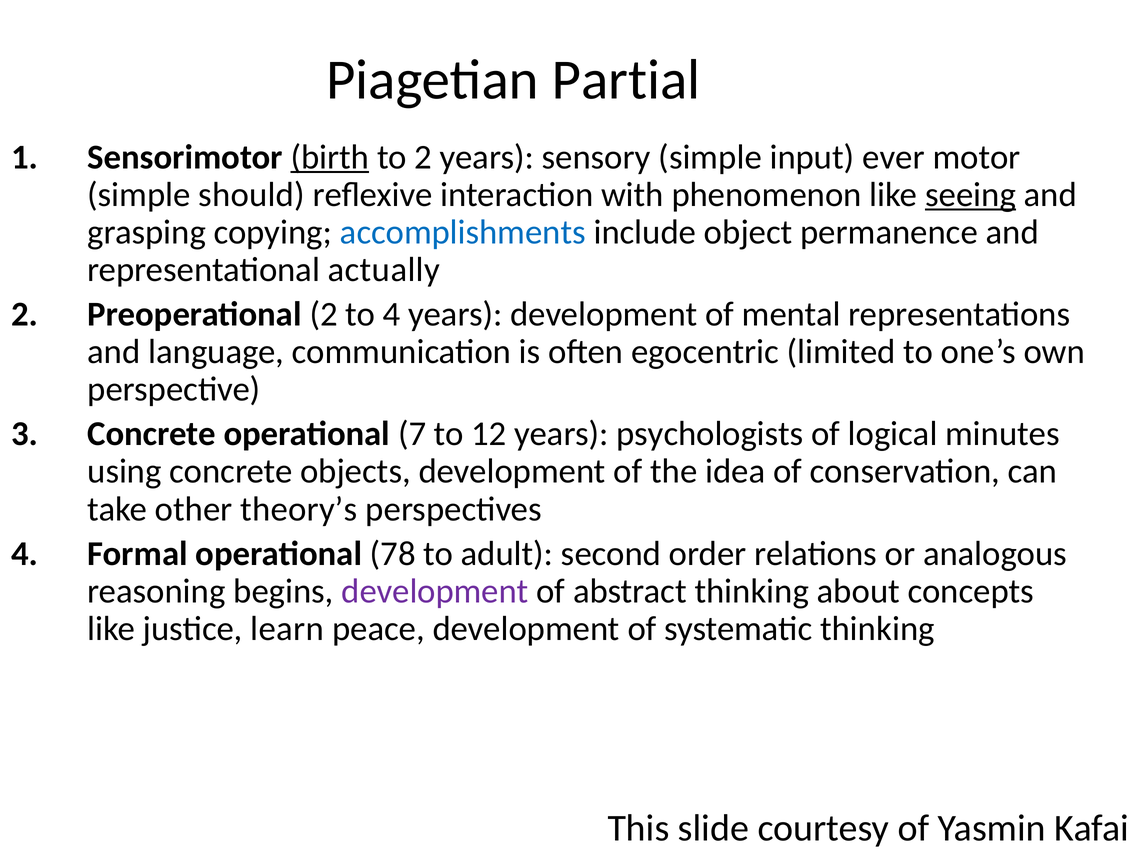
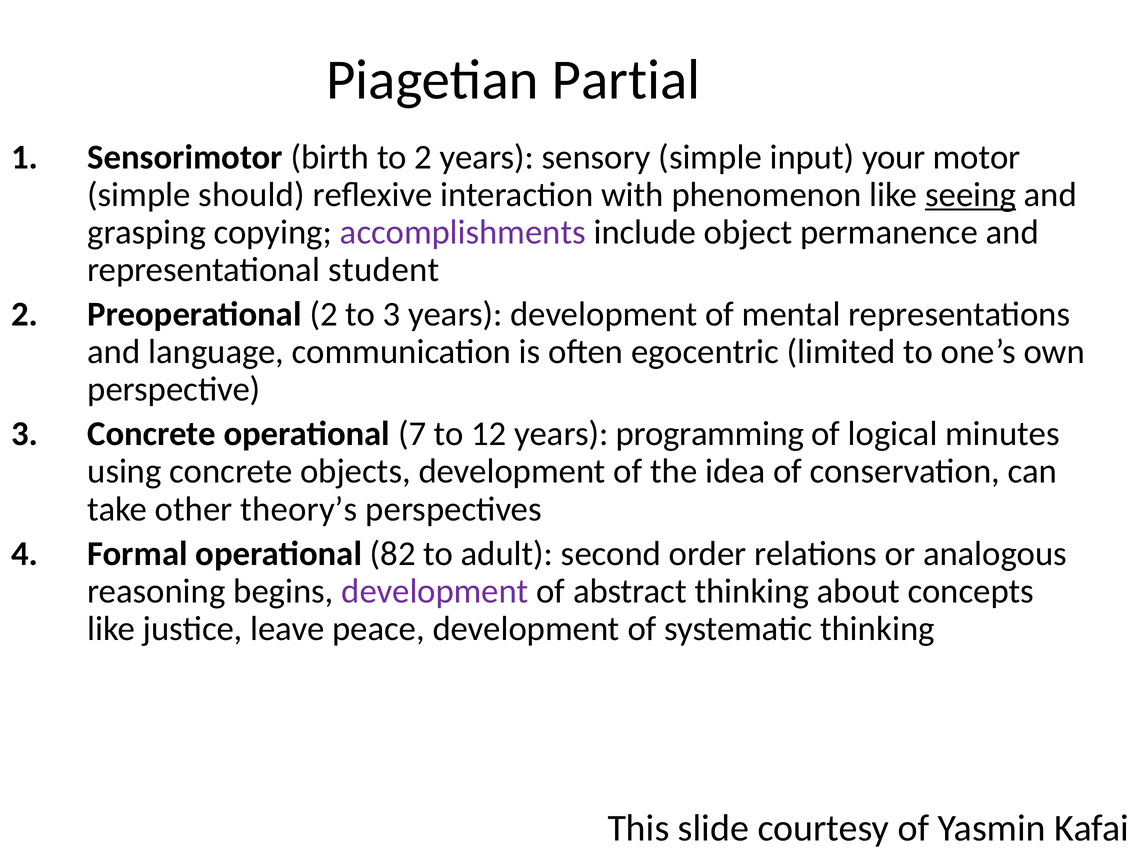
birth underline: present -> none
ever: ever -> your
accomplishments colour: blue -> purple
actually: actually -> student
to 4: 4 -> 3
psychologists: psychologists -> programming
78: 78 -> 82
learn: learn -> leave
